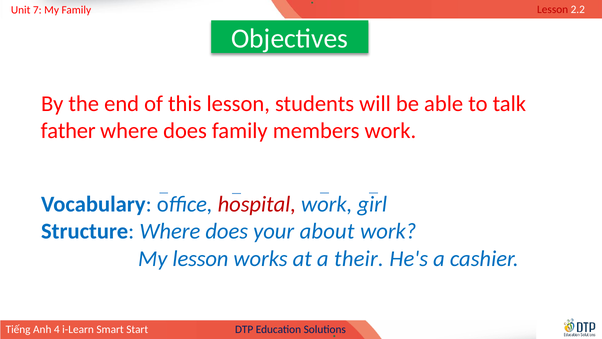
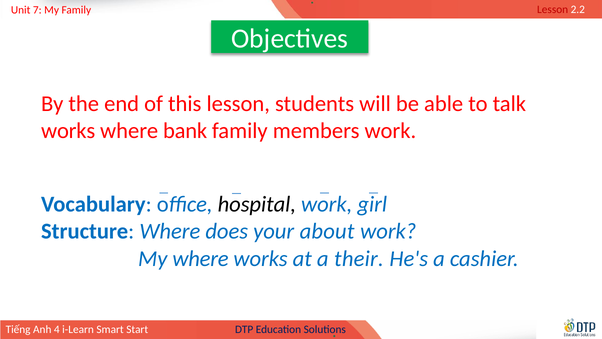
father at (68, 131): father -> works
does at (185, 131): does -> bank
hospital colour: red -> black
My lesson: lesson -> where
